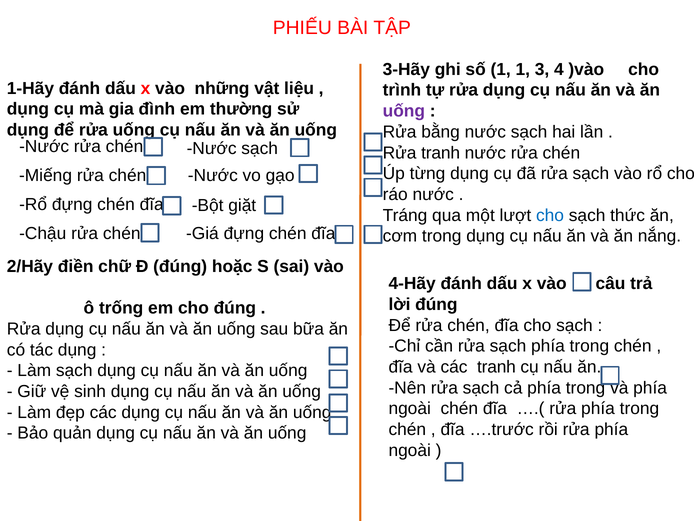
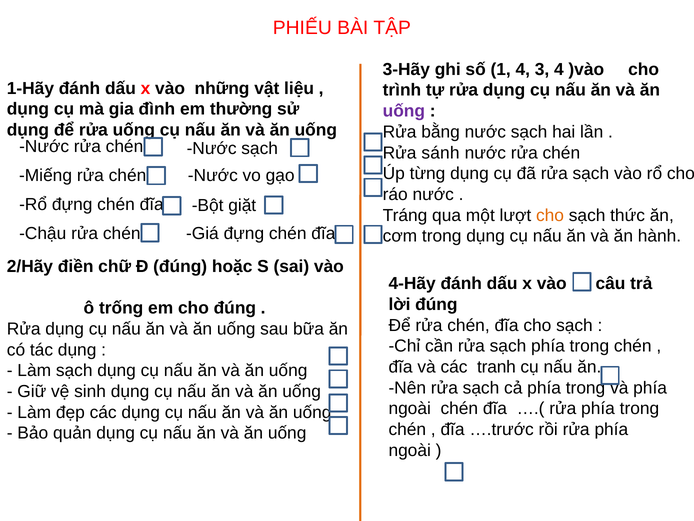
1 1: 1 -> 4
Rửa tranh: tranh -> sánh
cho at (550, 215) colour: blue -> orange
nắng: nắng -> hành
